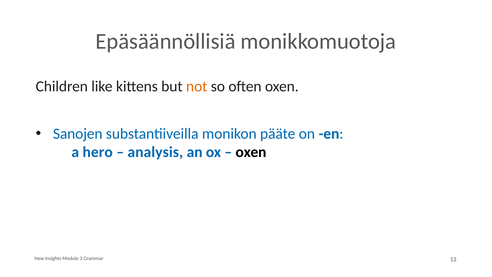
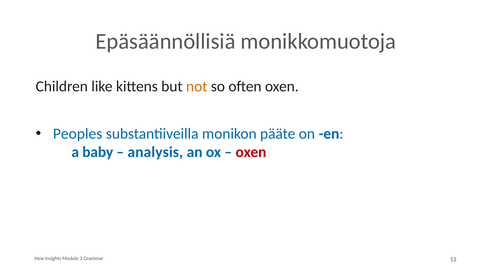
Sanojen: Sanojen -> Peoples
hero: hero -> baby
oxen at (251, 152) colour: black -> red
